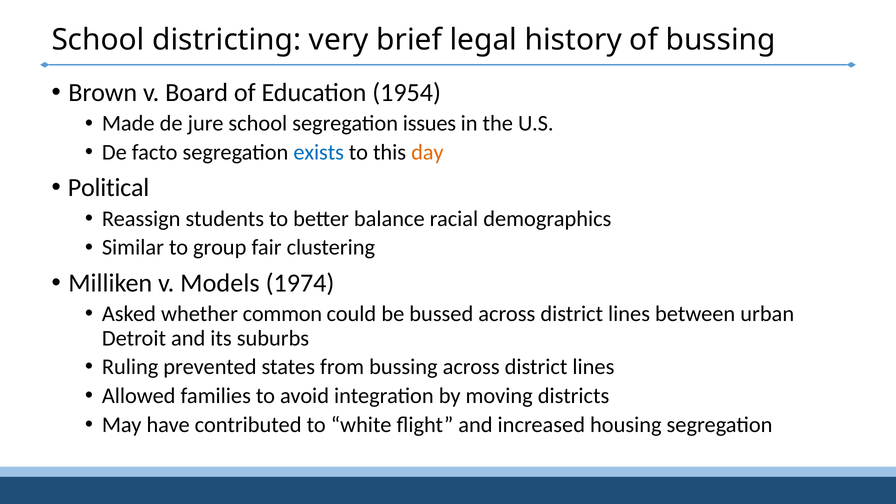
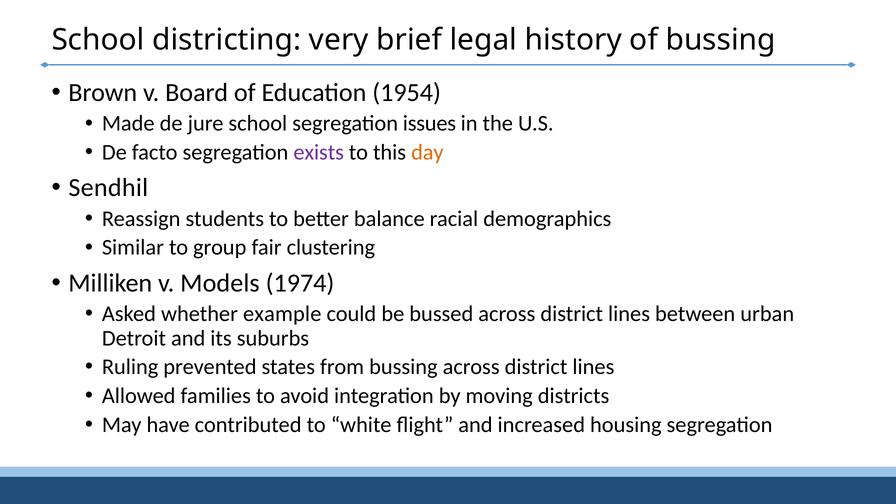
exists colour: blue -> purple
Political: Political -> Sendhil
common: common -> example
